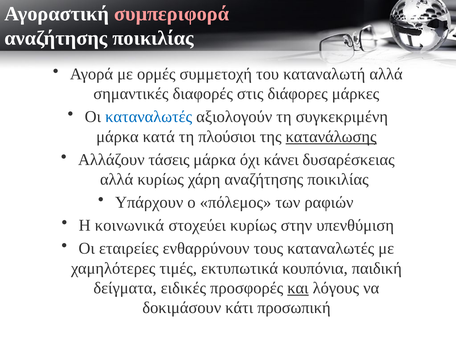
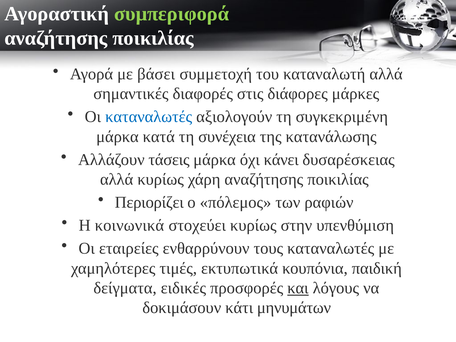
συμπεριφορά colour: pink -> light green
ορμές: ορμές -> βάσει
πλούσιοι: πλούσιοι -> συνέχεια
κατανάλωσης underline: present -> none
Υπάρχουν: Υπάρχουν -> Περιορίζει
προσωπική: προσωπική -> μηνυμάτων
